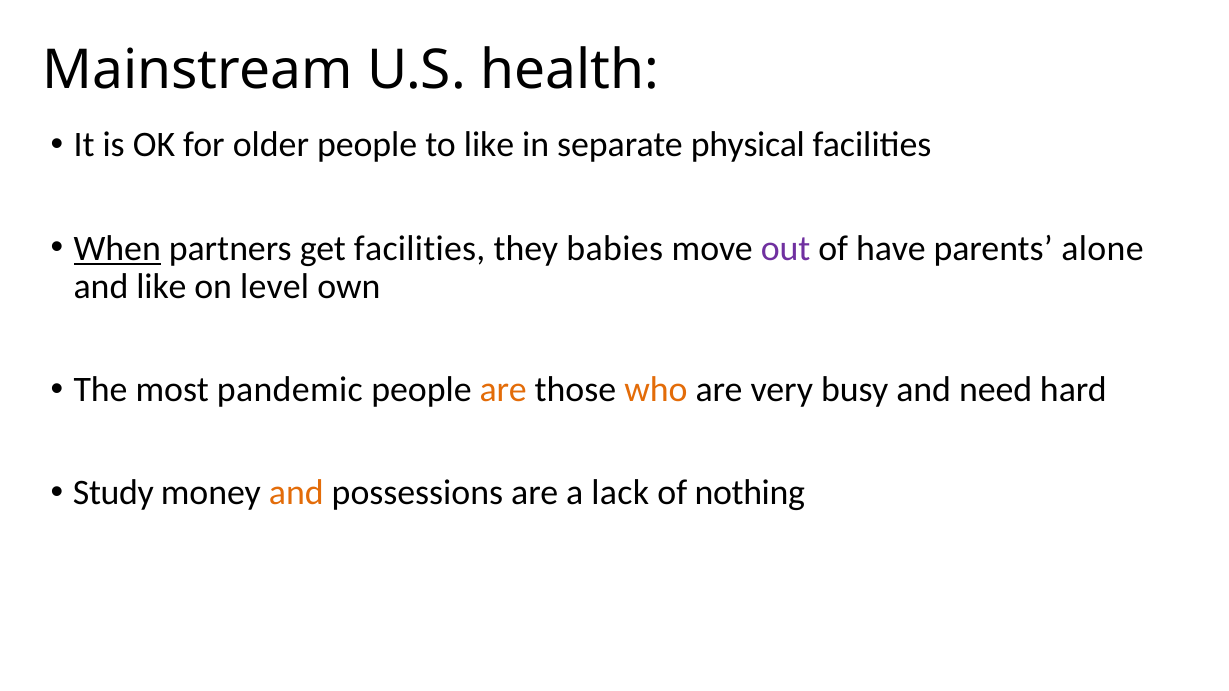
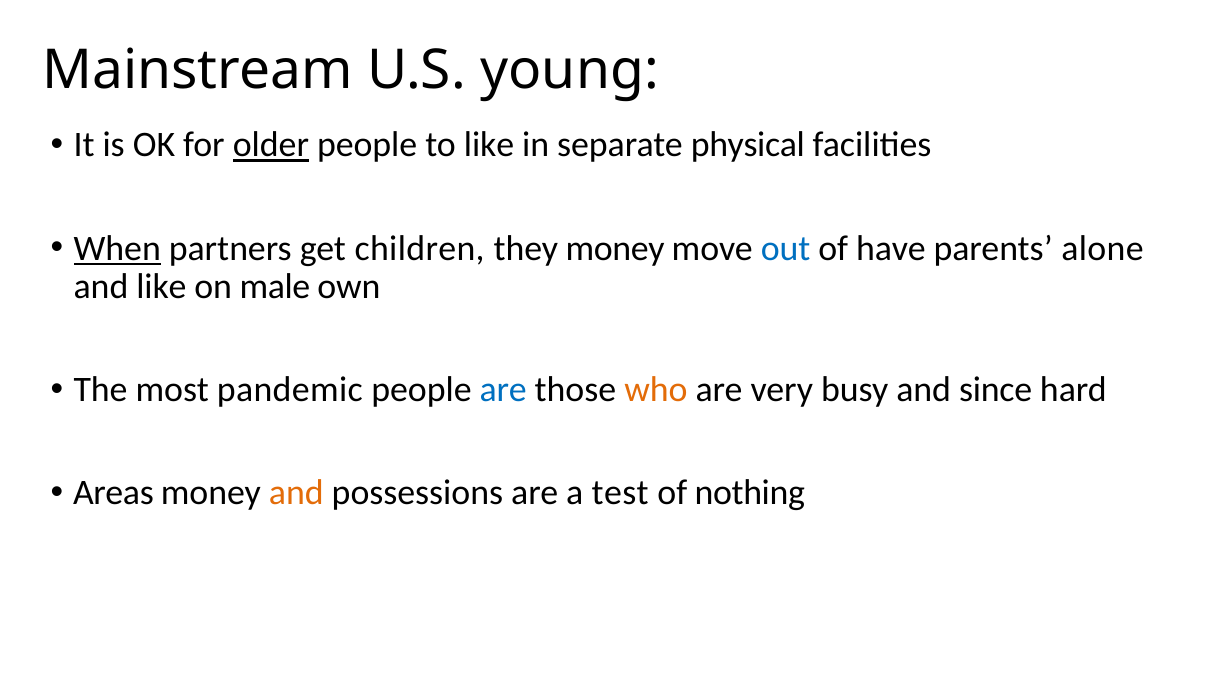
health: health -> young
older underline: none -> present
get facilities: facilities -> children
they babies: babies -> money
out colour: purple -> blue
level: level -> male
are at (503, 390) colour: orange -> blue
need: need -> since
Study: Study -> Areas
lack: lack -> test
